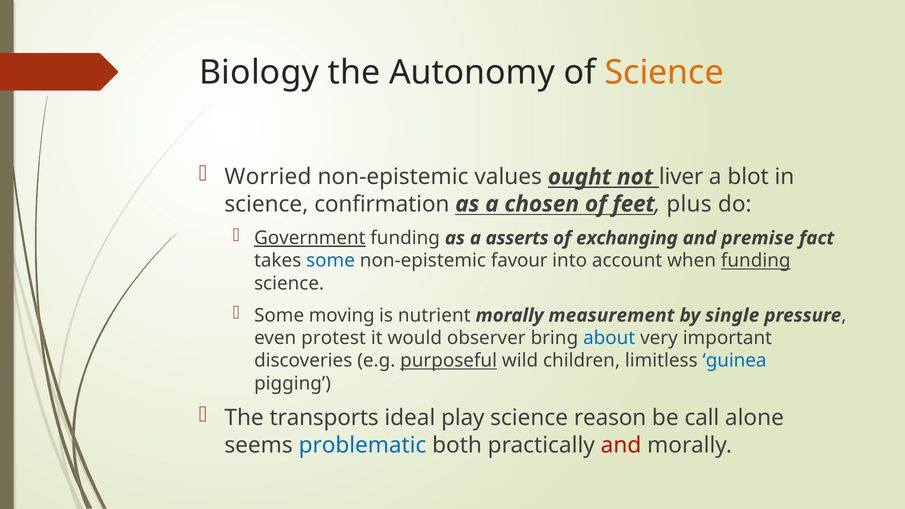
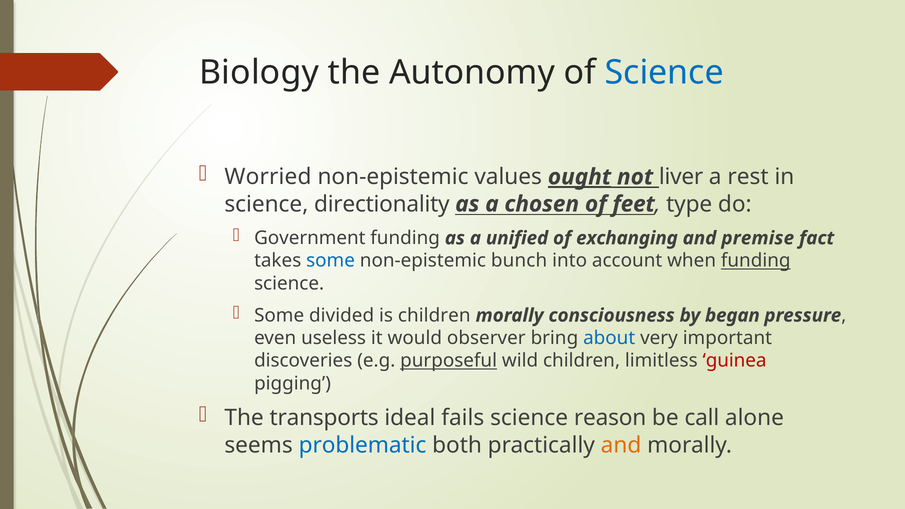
Science at (664, 72) colour: orange -> blue
ought underline: none -> present
blot: blot -> rest
confirmation: confirmation -> directionality
plus: plus -> type
Government underline: present -> none
asserts: asserts -> unified
favour: favour -> bunch
moving: moving -> divided
is nutrient: nutrient -> children
measurement: measurement -> consciousness
single: single -> began
protest: protest -> useless
guinea colour: blue -> red
play: play -> fails
and at (621, 445) colour: red -> orange
